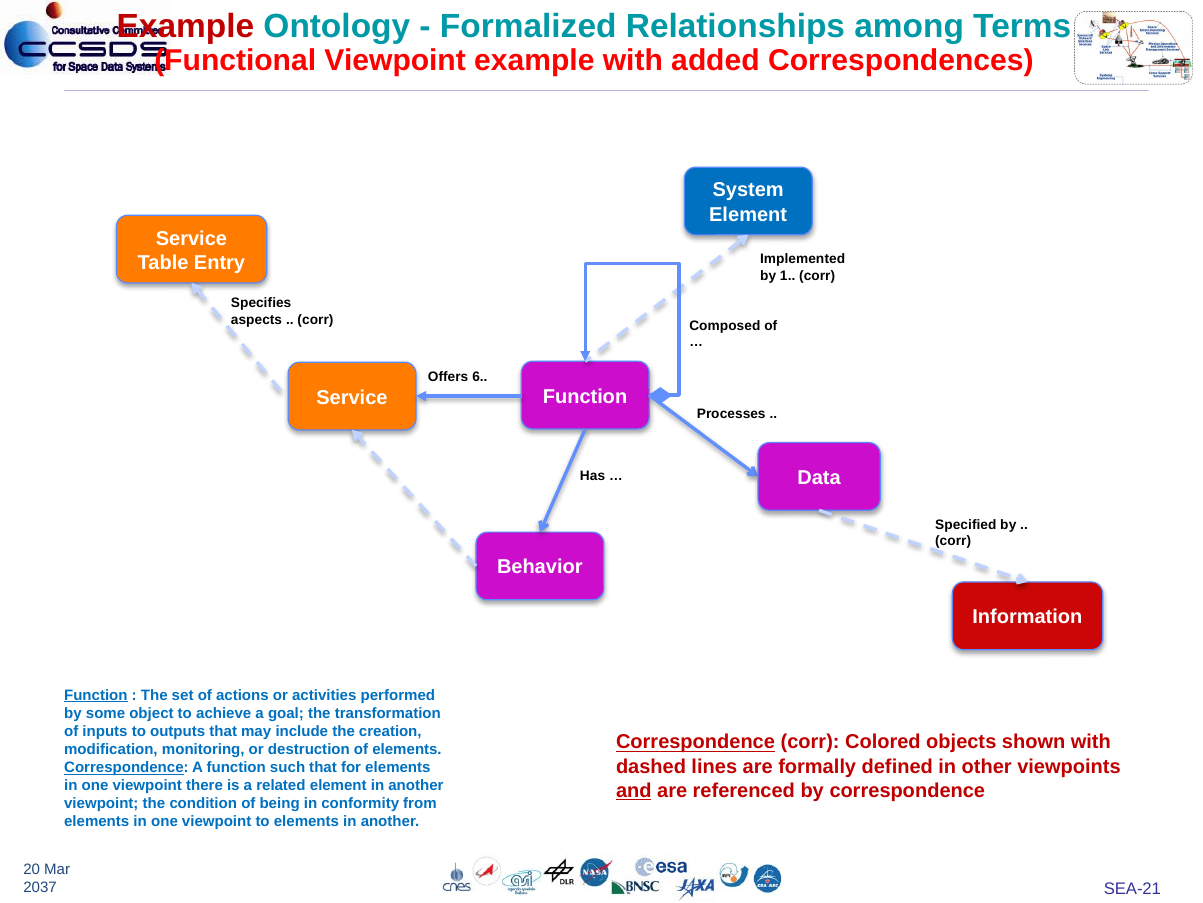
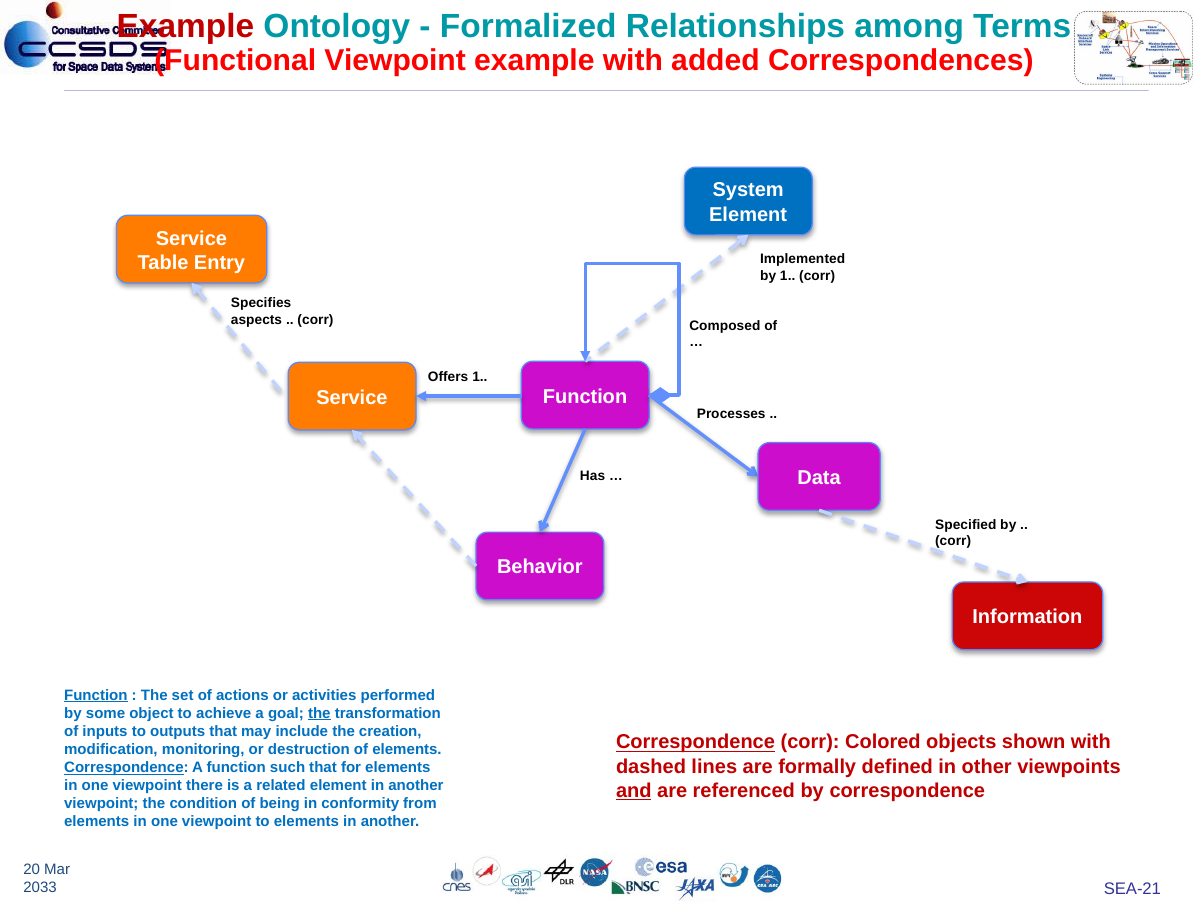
Offers 6: 6 -> 1
the at (319, 713) underline: none -> present
2037: 2037 -> 2033
